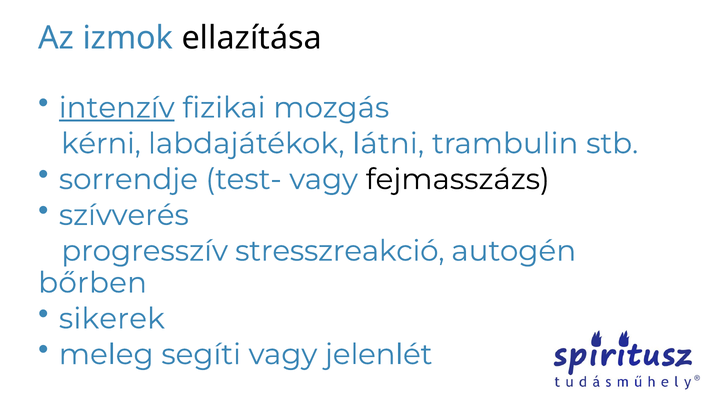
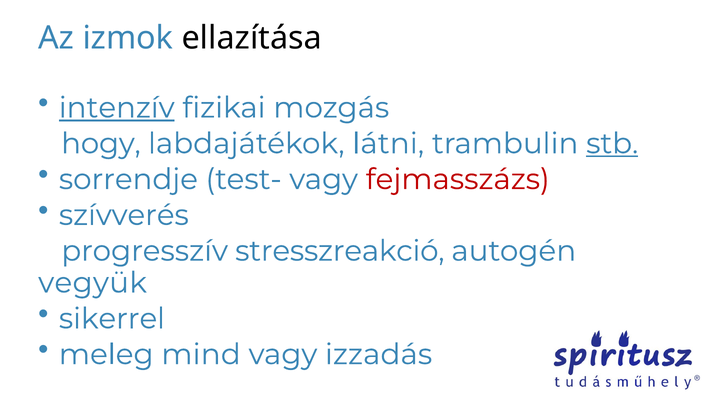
kérni: kérni -> hogy
stb underline: none -> present
fejmasszázs colour: black -> red
bőrben: bőrben -> vegyük
sikerek: sikerek -> sikerrel
segíti: segíti -> mind
jelenlét: jelenlét -> izzadás
